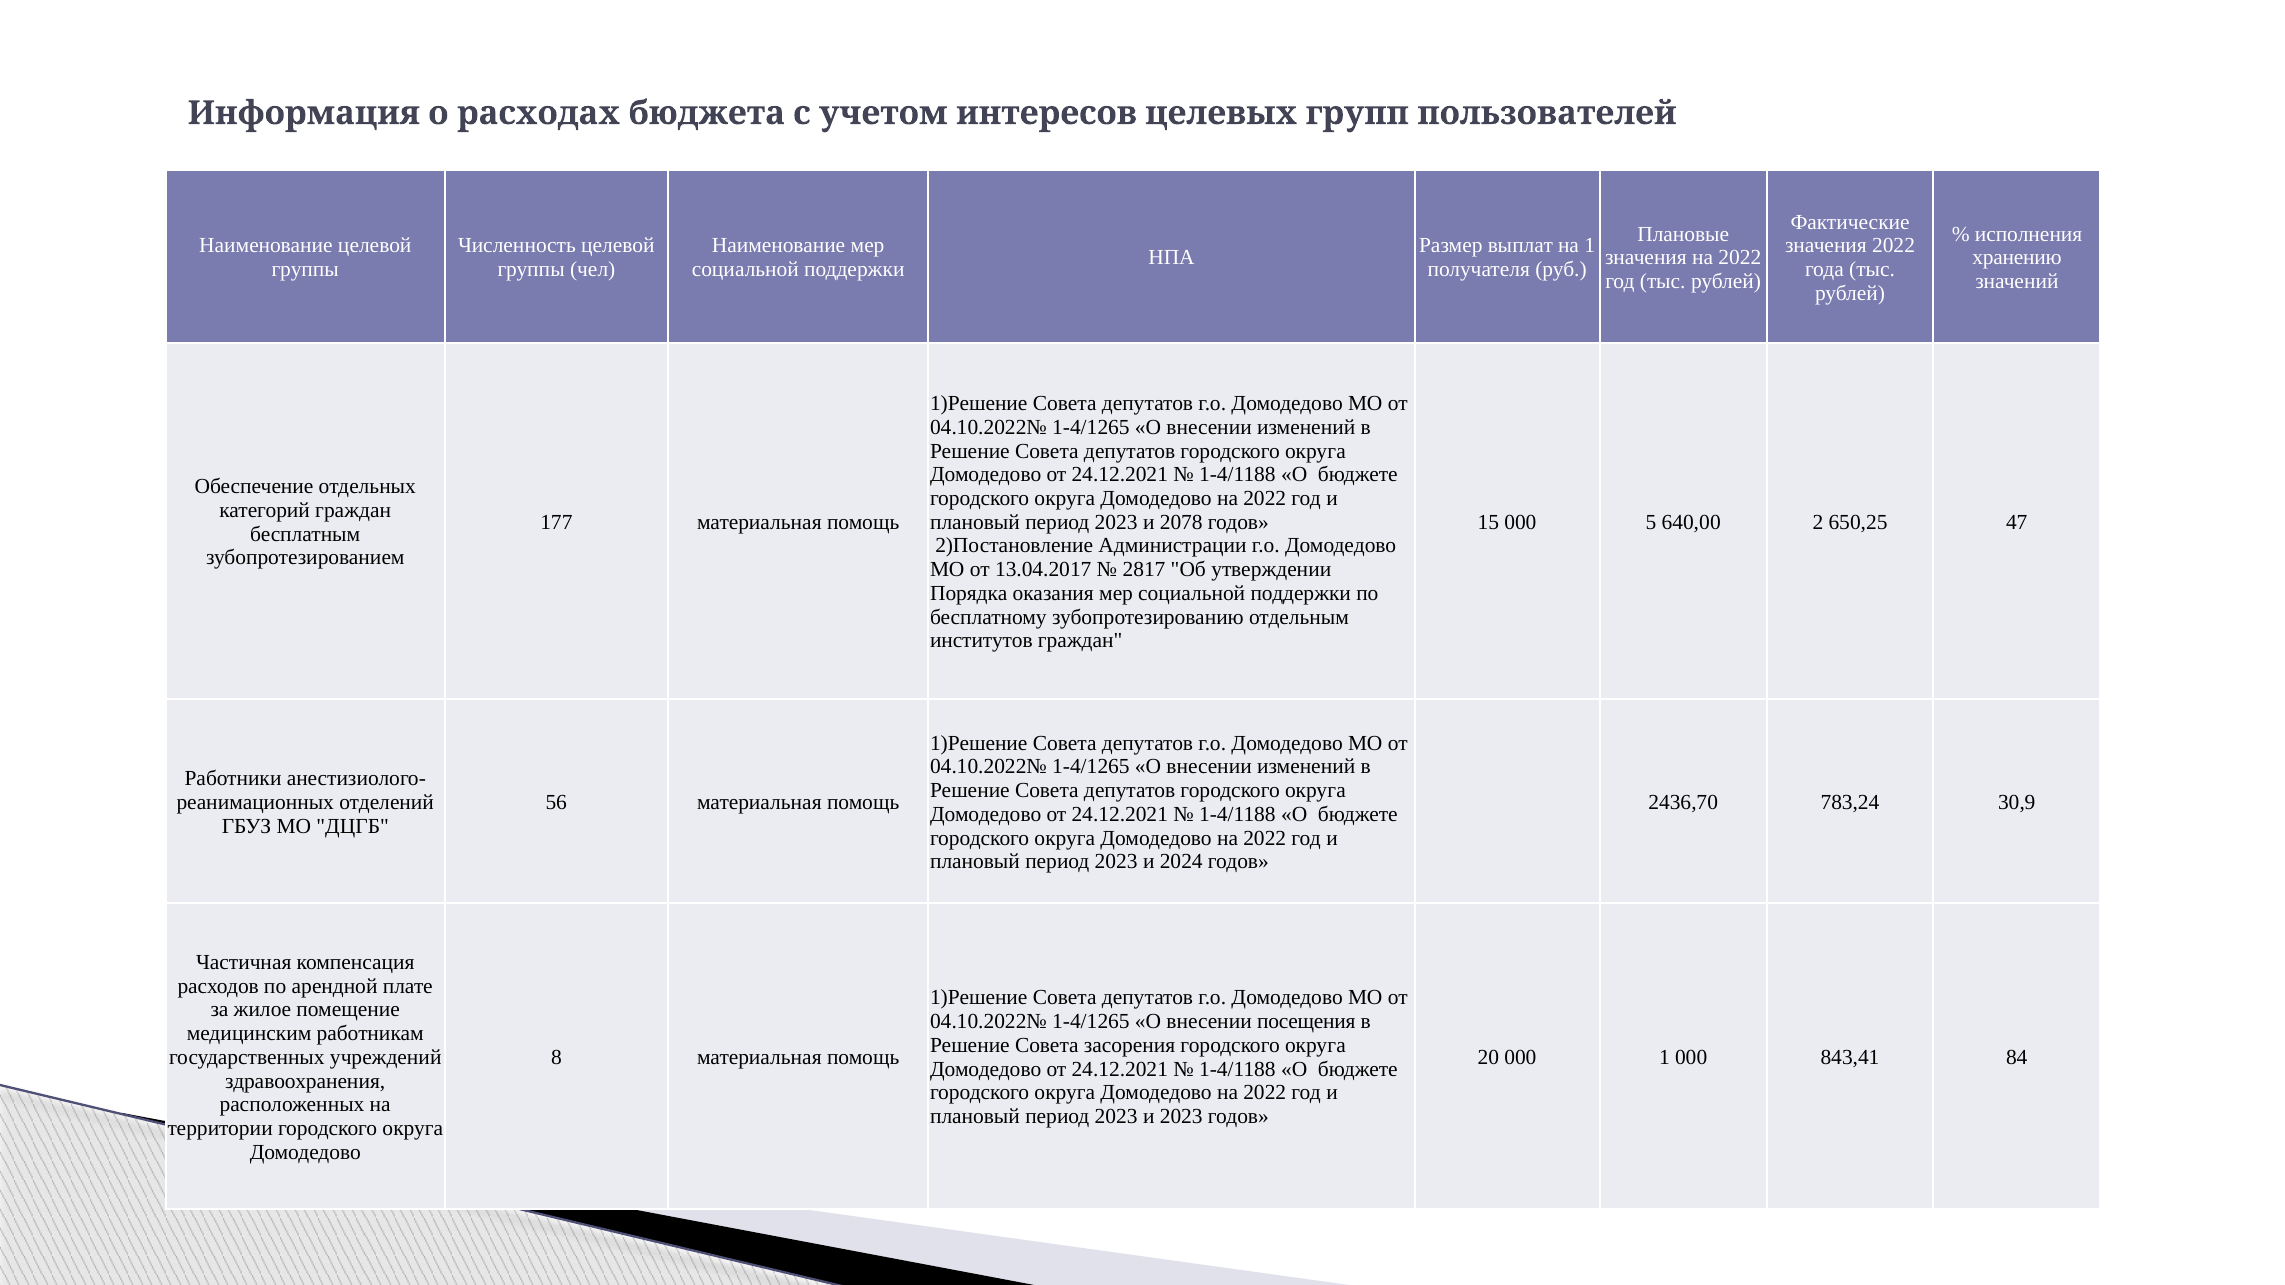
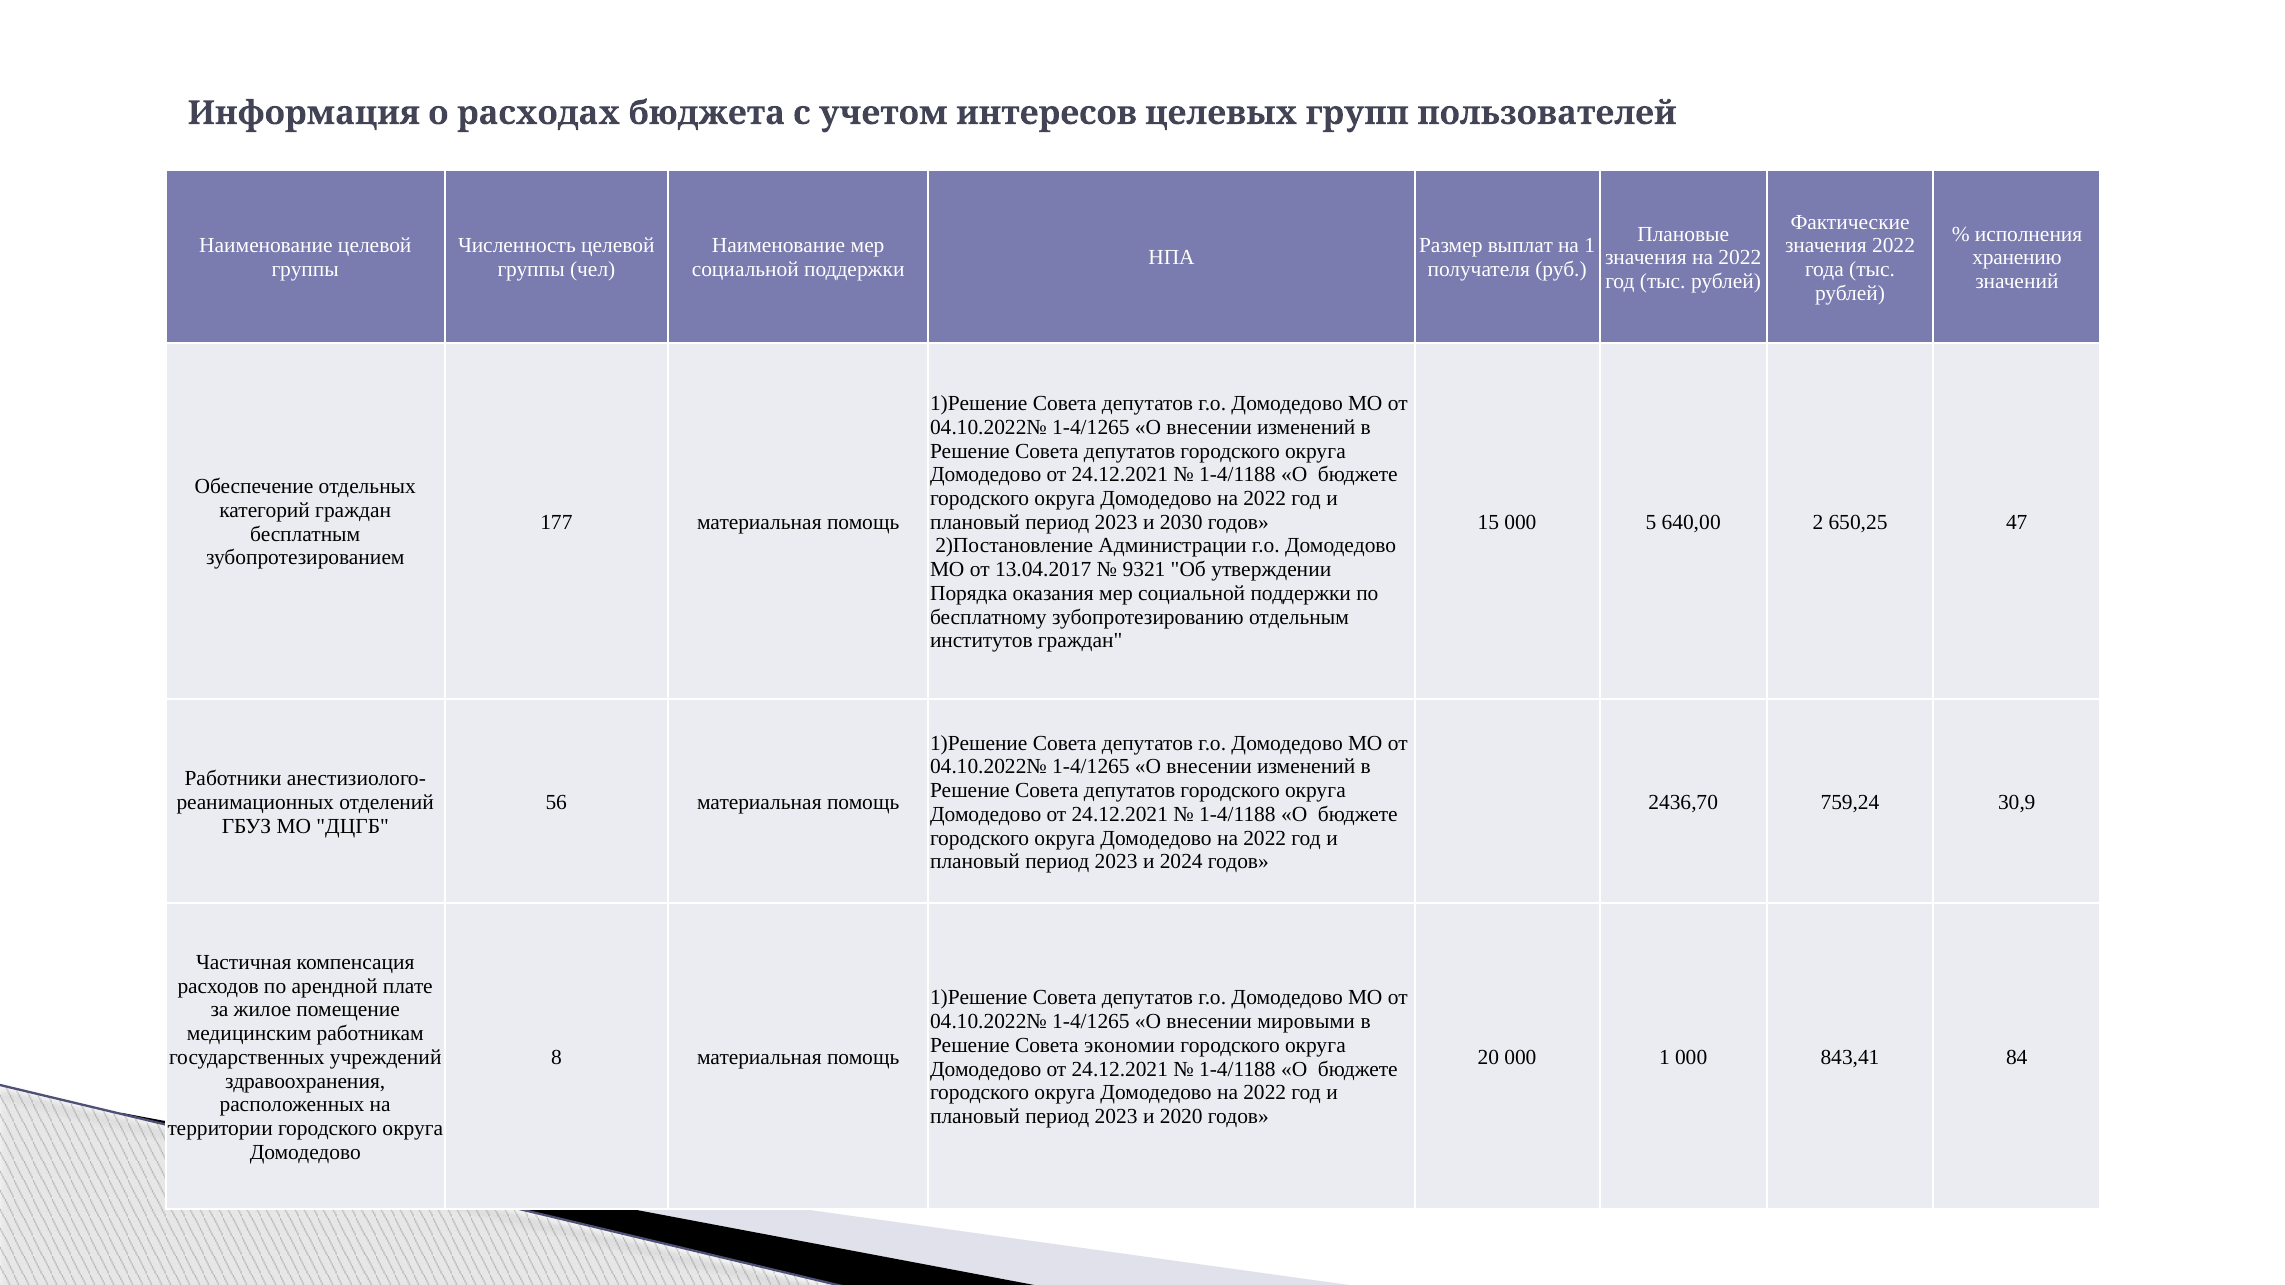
2078: 2078 -> 2030
2817: 2817 -> 9321
783,24: 783,24 -> 759,24
посещения: посещения -> мировыми
засорения: засорения -> экономии
и 2023: 2023 -> 2020
